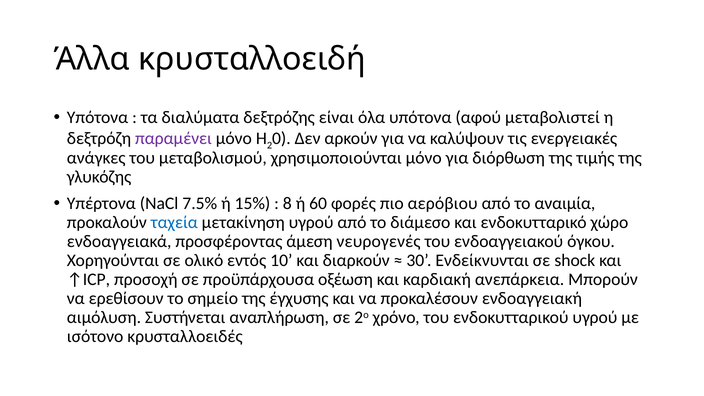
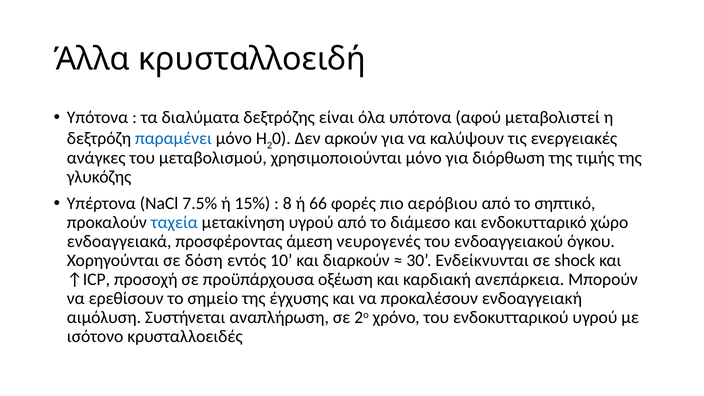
παραμένει colour: purple -> blue
60: 60 -> 66
αναιμία: αναιμία -> σηπτικό
ολικό: ολικό -> δόση
